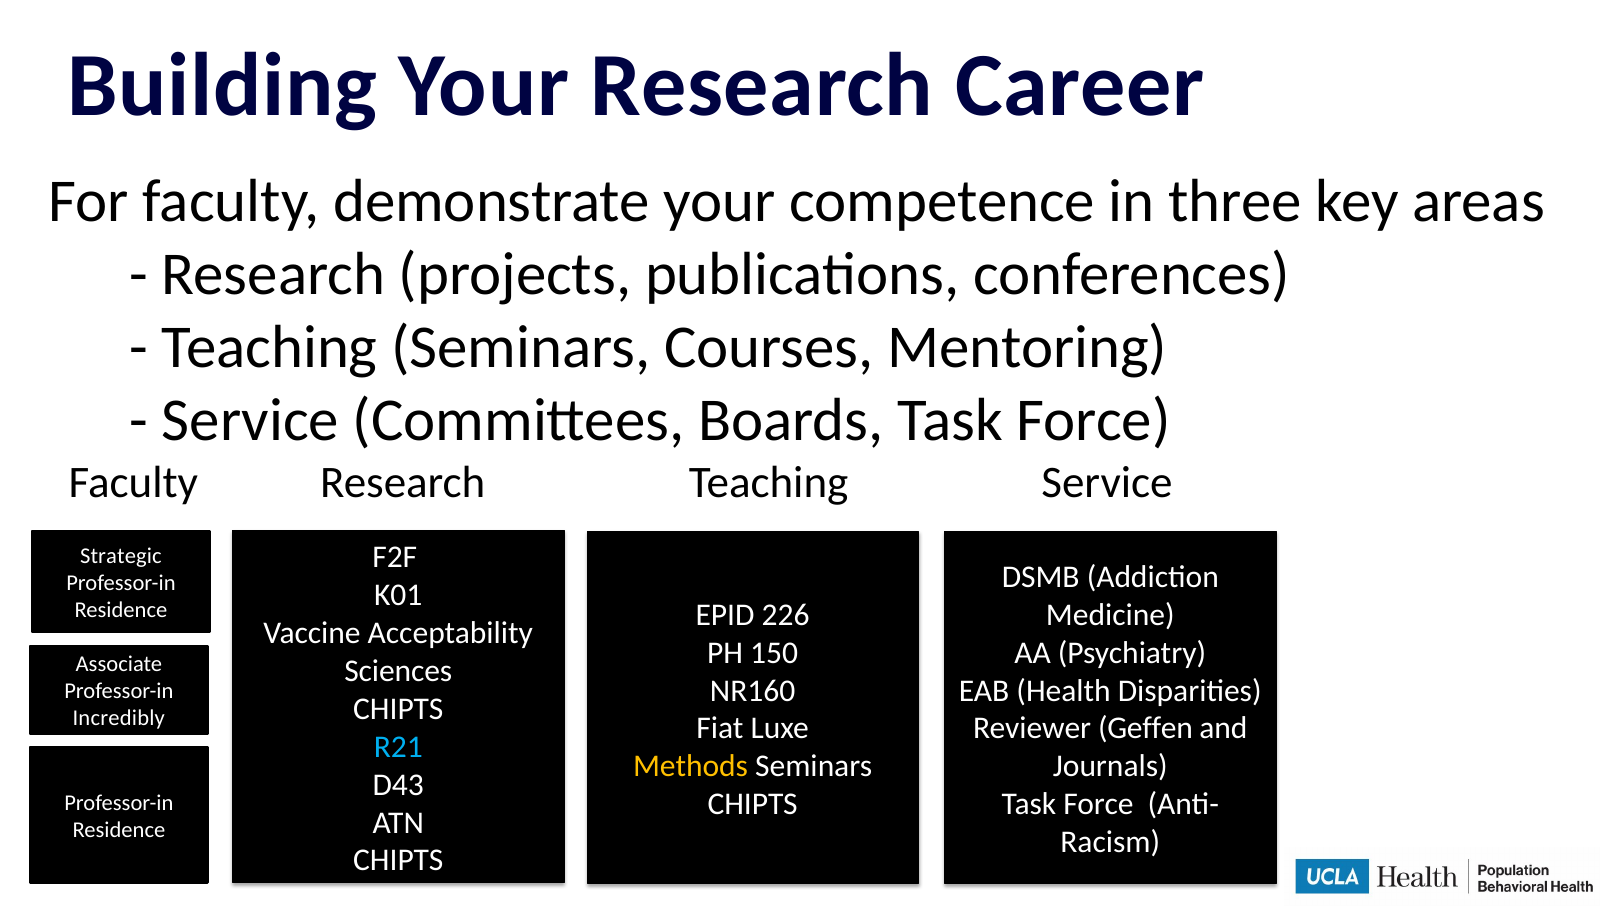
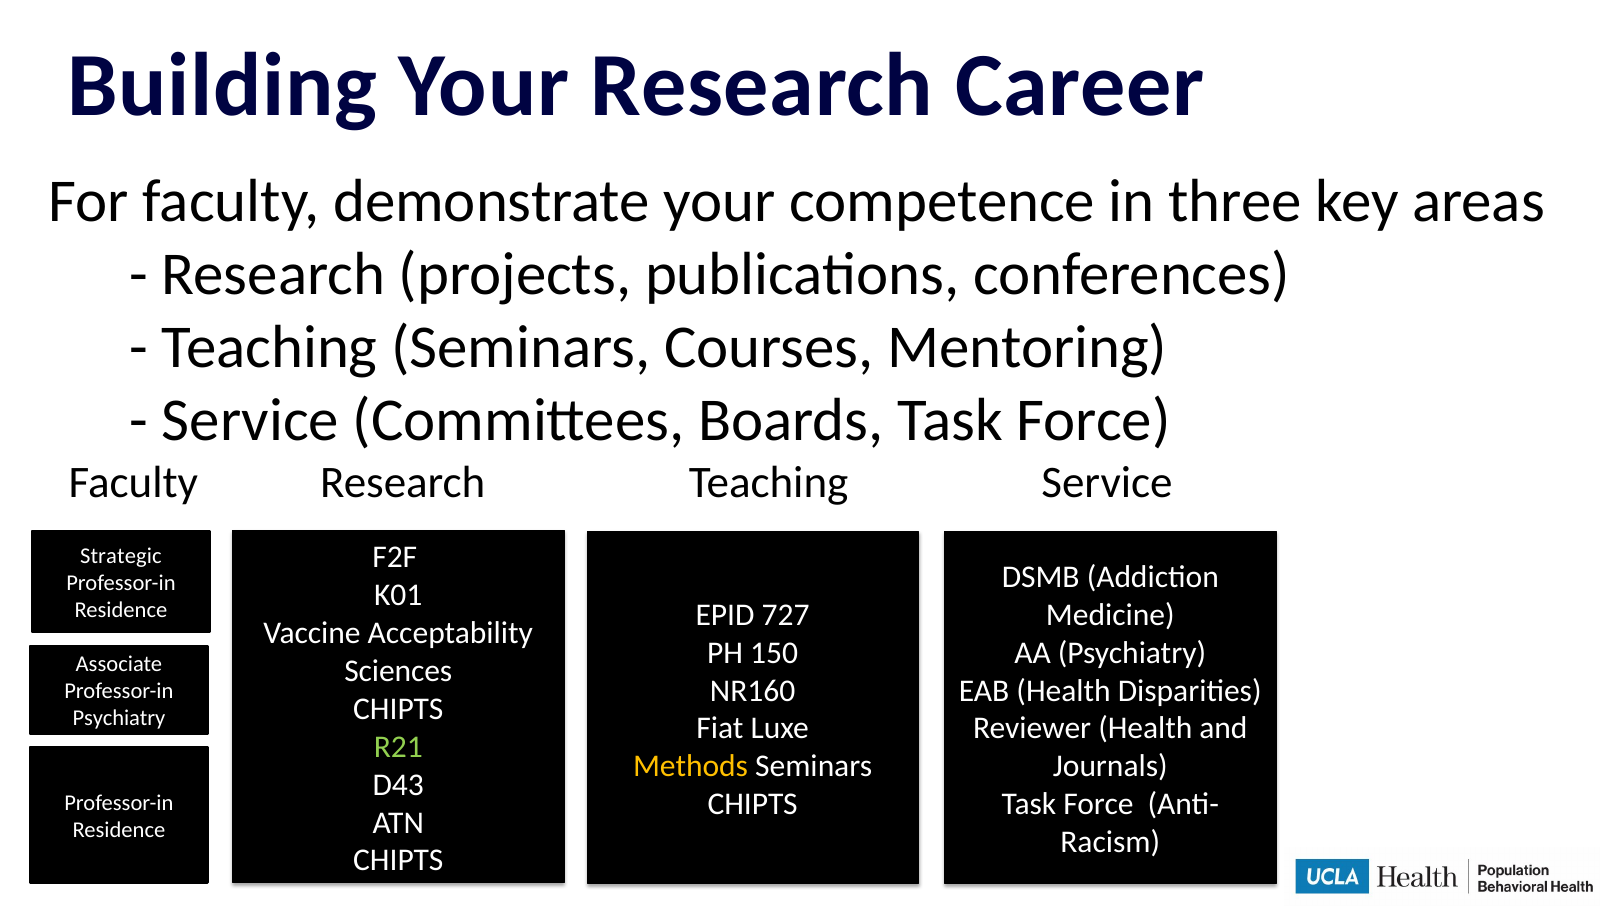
226: 226 -> 727
Incredibly at (119, 718): Incredibly -> Psychiatry
Reviewer Geffen: Geffen -> Health
R21 colour: light blue -> light green
